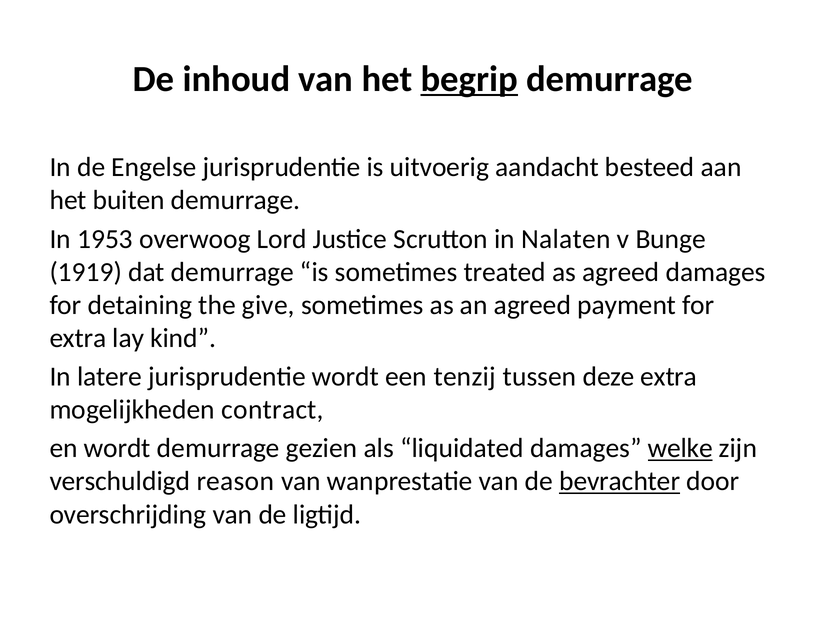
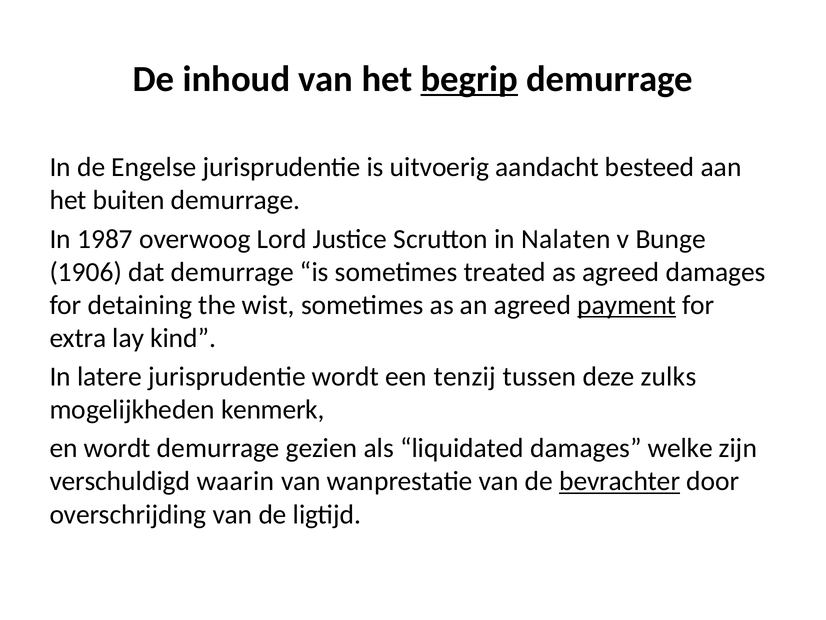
1953: 1953 -> 1987
1919: 1919 -> 1906
give: give -> wist
payment underline: none -> present
deze extra: extra -> zulks
contract: contract -> kenmerk
welke underline: present -> none
reason: reason -> waarin
